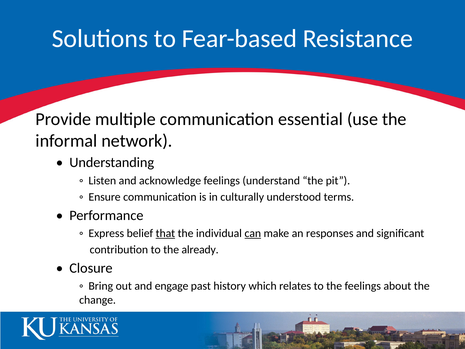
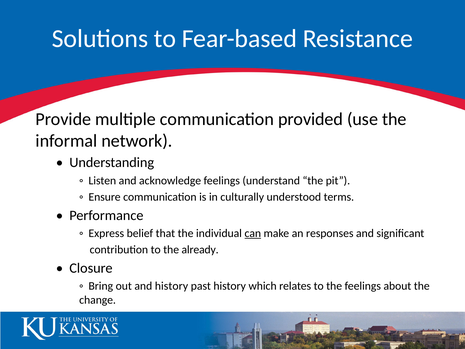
essential: essential -> provided
that underline: present -> none
and engage: engage -> history
